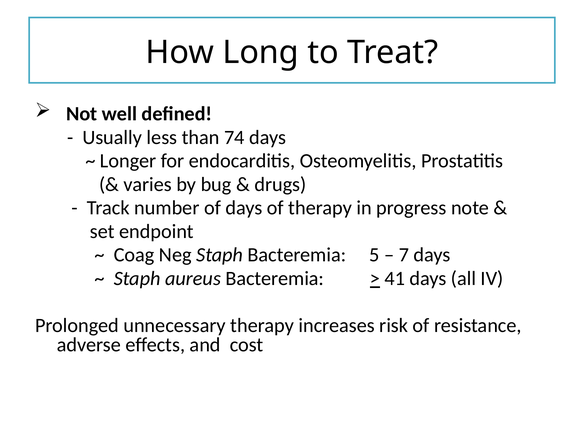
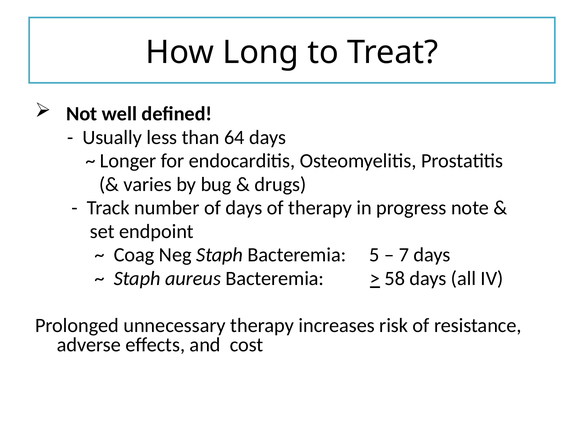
74: 74 -> 64
41: 41 -> 58
